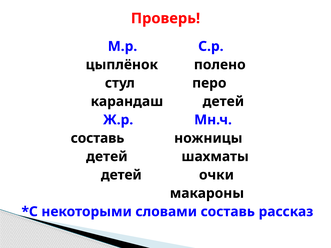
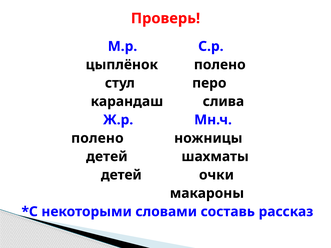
карандаш детей: детей -> слива
составь at (98, 138): составь -> полено
